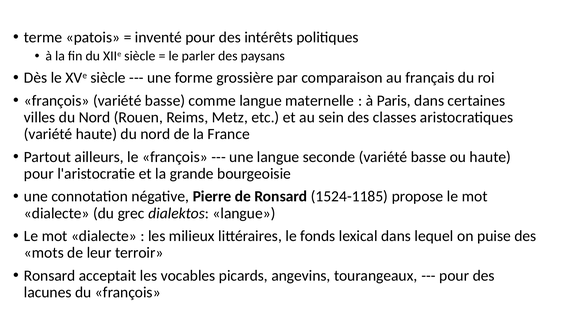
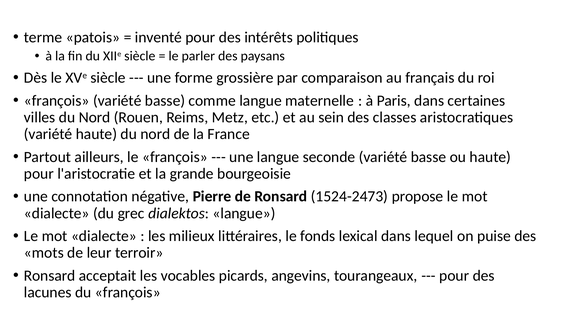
1524-1185: 1524-1185 -> 1524-2473
